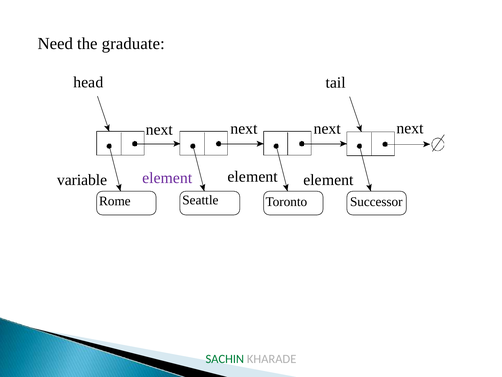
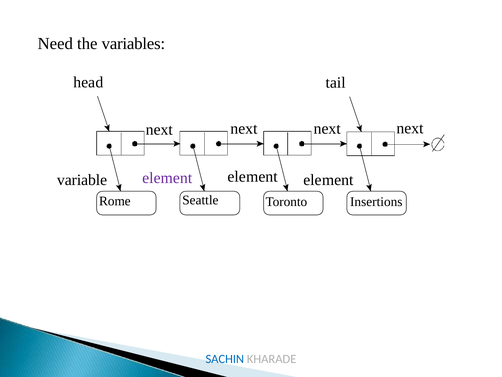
graduate: graduate -> variables
Successor: Successor -> Insertions
SACHIN colour: green -> blue
